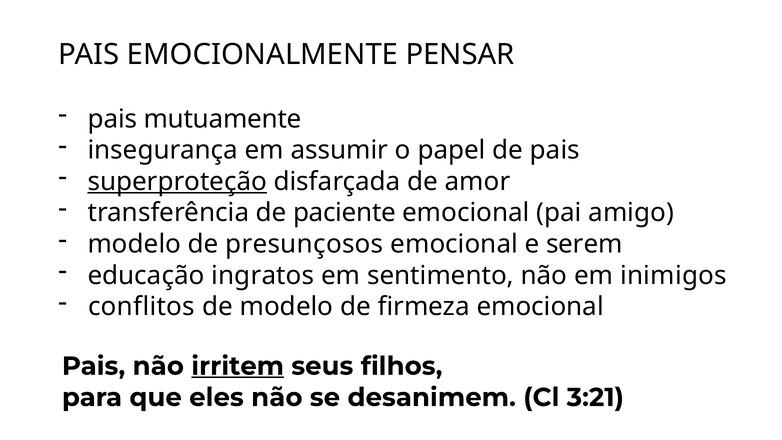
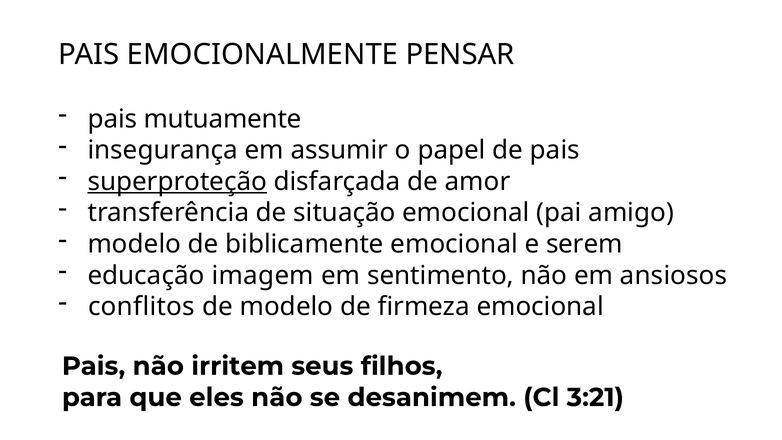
paciente: paciente -> situação
presunçosos: presunçosos -> biblicamente
ingratos: ingratos -> imagem
inimigos: inimigos -> ansiosos
irritem underline: present -> none
